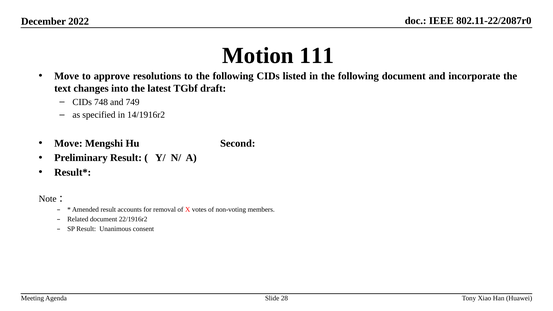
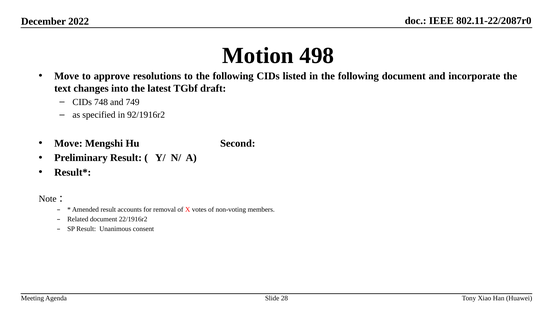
111: 111 -> 498
14/1916r2: 14/1916r2 -> 92/1916r2
